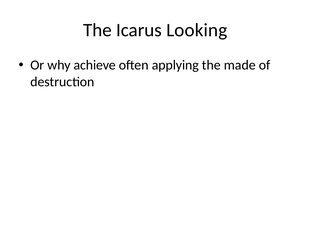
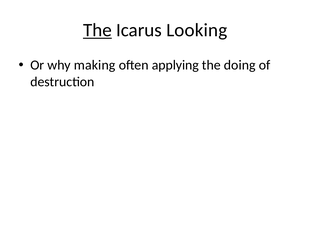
The at (97, 30) underline: none -> present
achieve: achieve -> making
made: made -> doing
